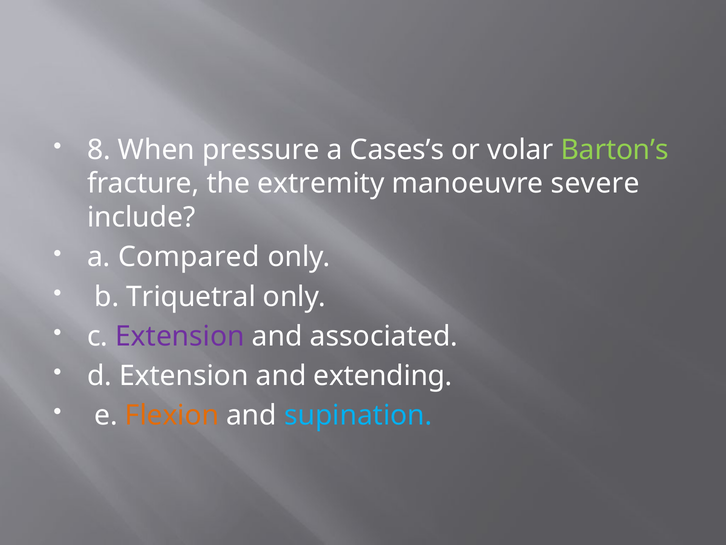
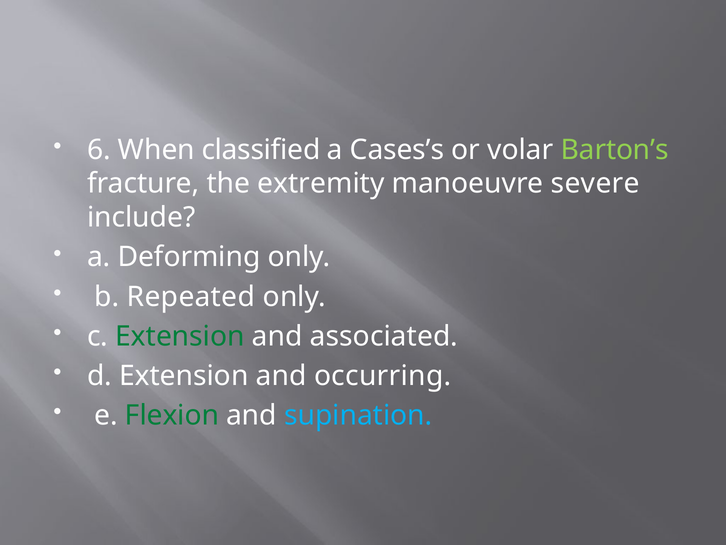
8: 8 -> 6
pressure: pressure -> classified
Compared: Compared -> Deforming
Triquetral: Triquetral -> Repeated
Extension at (180, 336) colour: purple -> green
extending: extending -> occurring
Flexion colour: orange -> green
